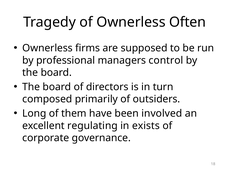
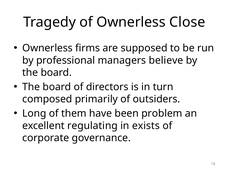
Often: Often -> Close
control: control -> believe
involved: involved -> problem
